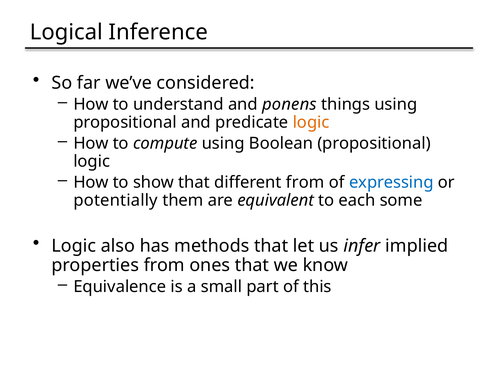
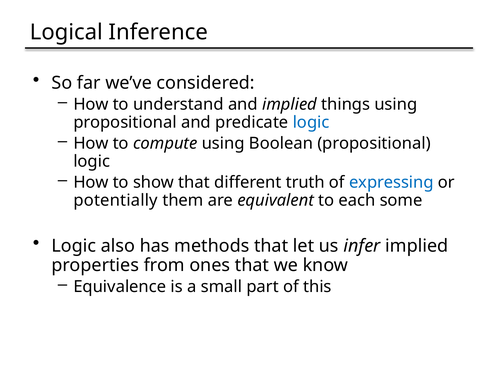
and ponens: ponens -> implied
logic at (311, 123) colour: orange -> blue
different from: from -> truth
